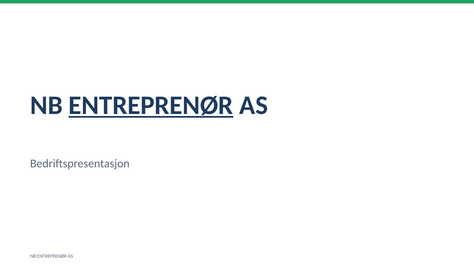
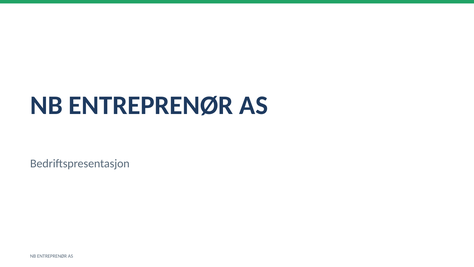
ENTREPRENØR at (151, 105) underline: present -> none
